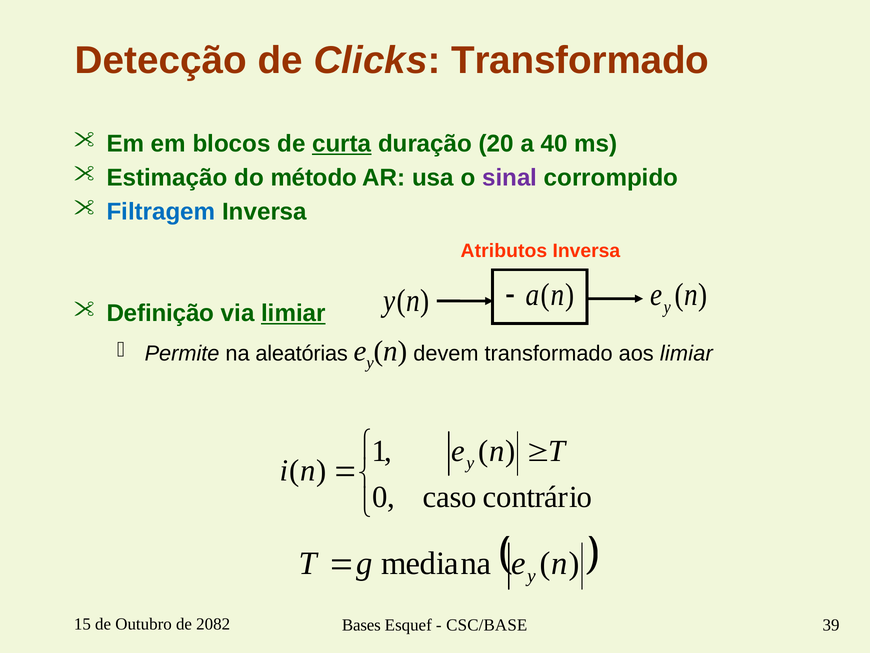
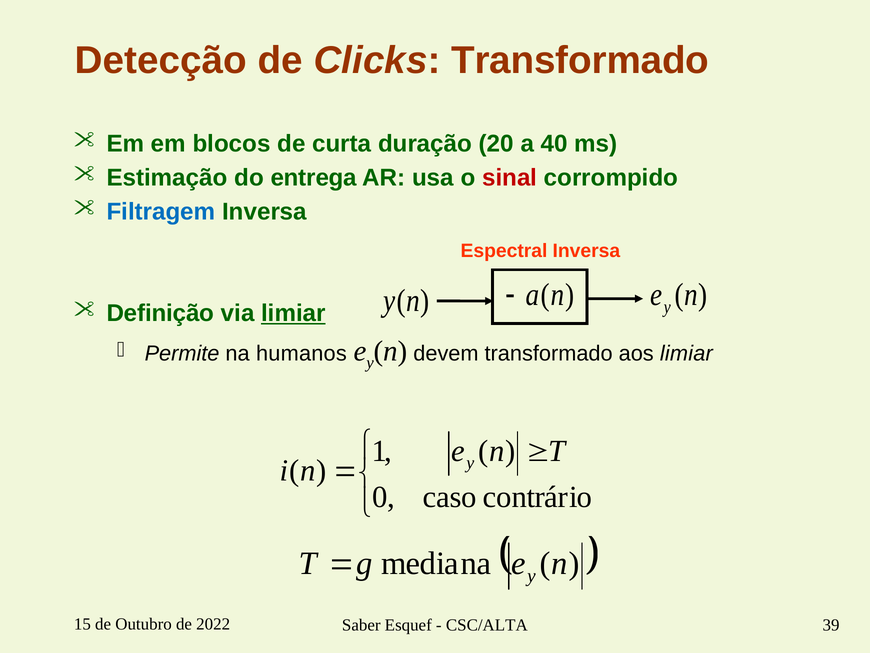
curta underline: present -> none
método: método -> entrega
sinal colour: purple -> red
Atributos: Atributos -> Espectral
aleatórias: aleatórias -> humanos
2082: 2082 -> 2022
Bases: Bases -> Saber
CSC/BASE: CSC/BASE -> CSC/ALTA
